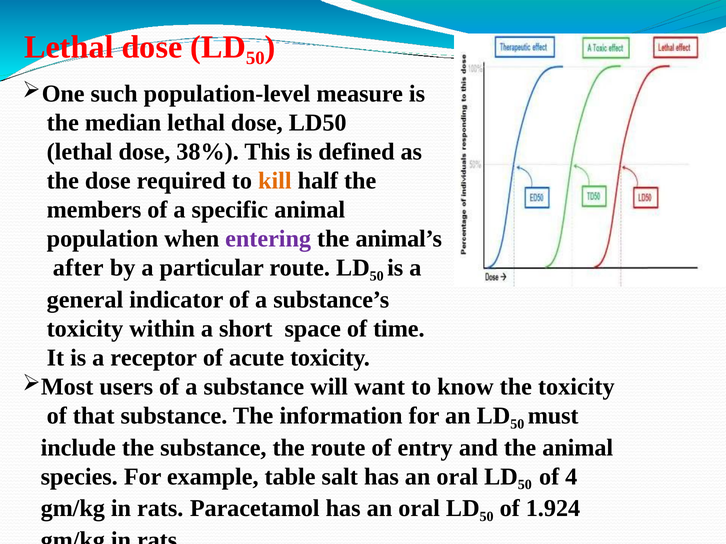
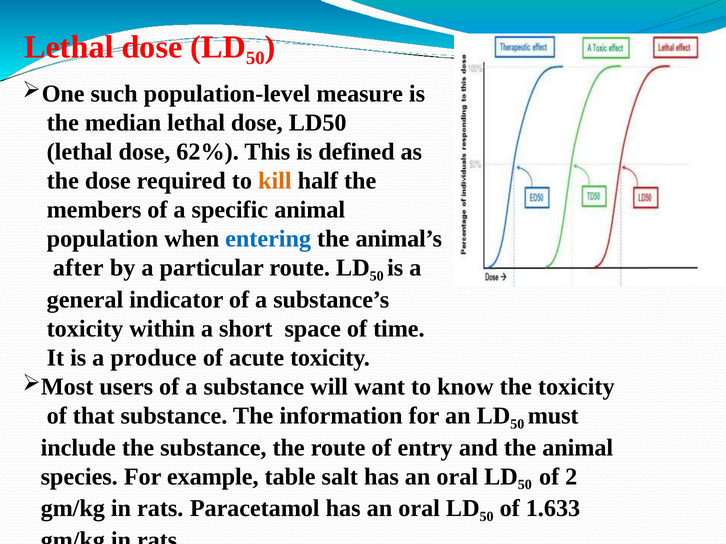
38%: 38% -> 62%
entering colour: purple -> blue
receptor: receptor -> produce
4: 4 -> 2
1.924: 1.924 -> 1.633
